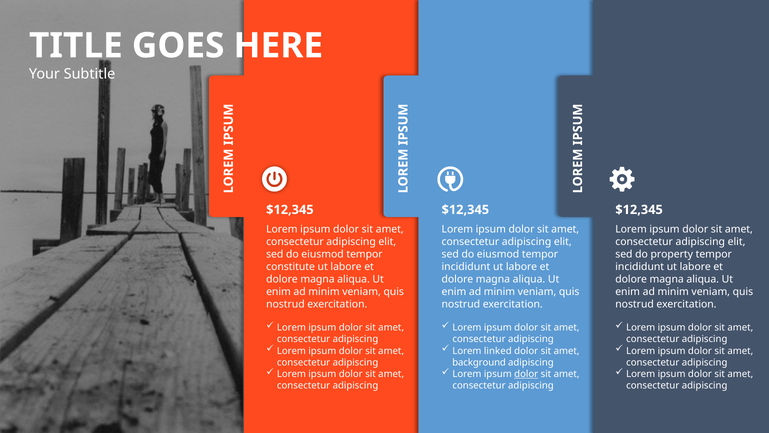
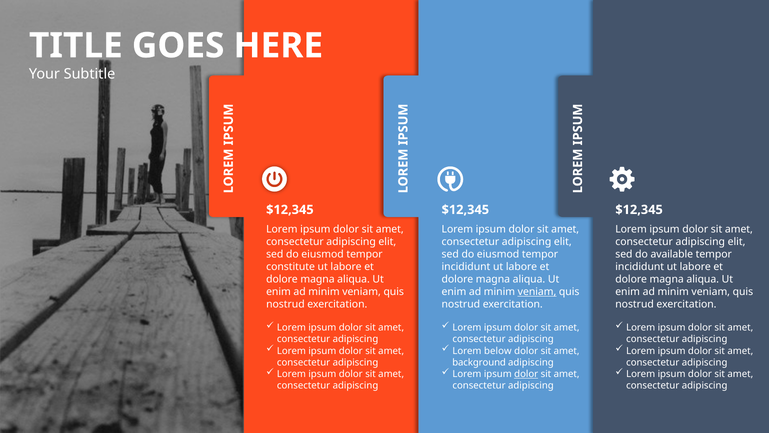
property: property -> available
veniam at (537, 291) underline: none -> present
linked: linked -> below
